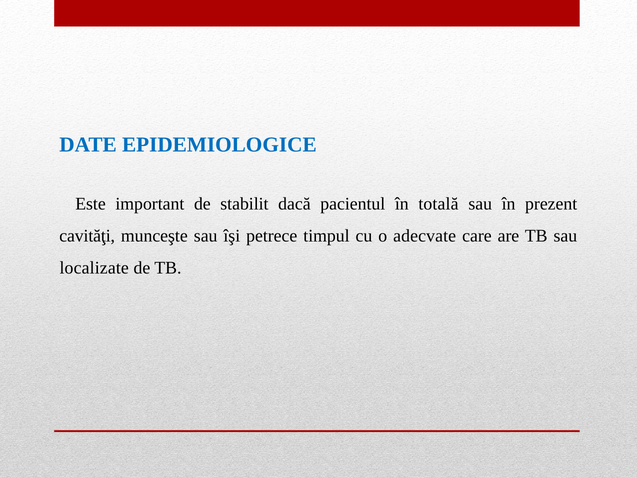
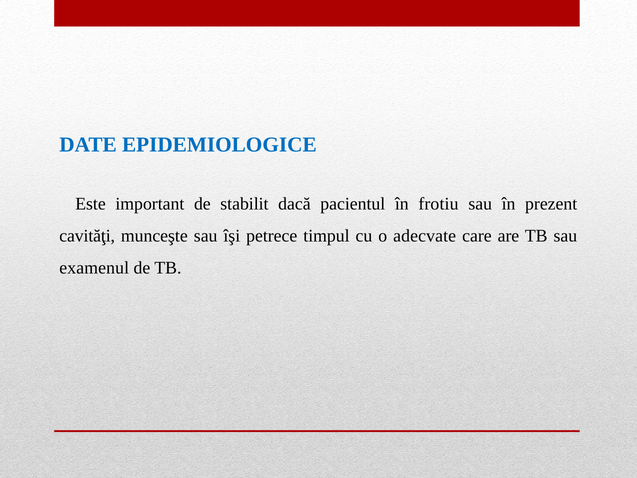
totală: totală -> frotiu
localizate: localizate -> examenul
